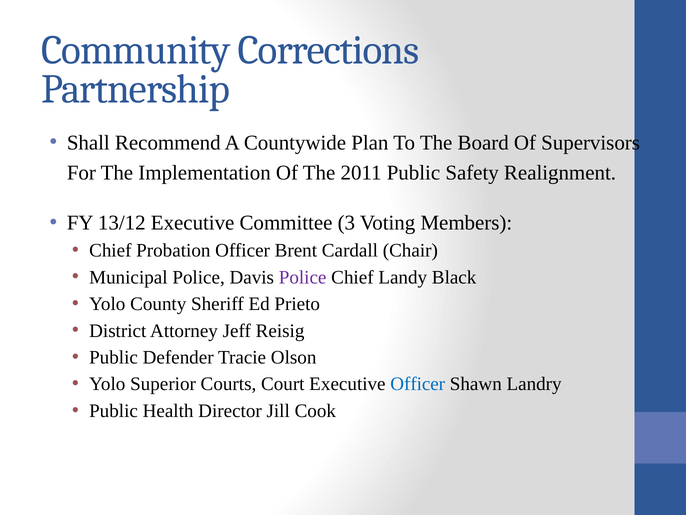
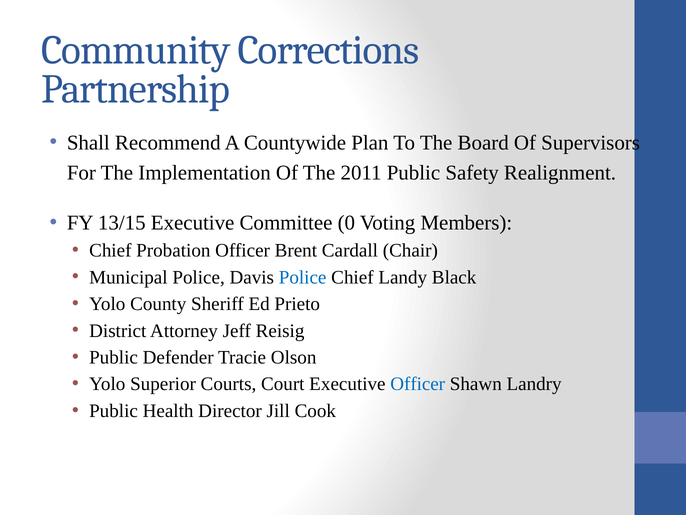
13/12: 13/12 -> 13/15
3: 3 -> 0
Police at (303, 277) colour: purple -> blue
